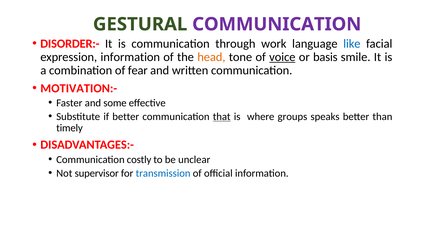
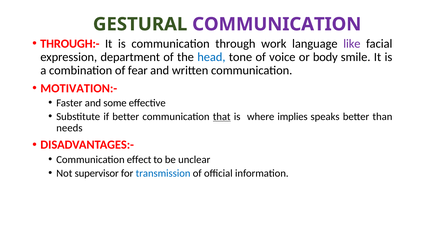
DISORDER:-: DISORDER:- -> THROUGH:-
like colour: blue -> purple
expression information: information -> department
head colour: orange -> blue
voice underline: present -> none
basis: basis -> body
groups: groups -> implies
timely: timely -> needs
costly: costly -> effect
